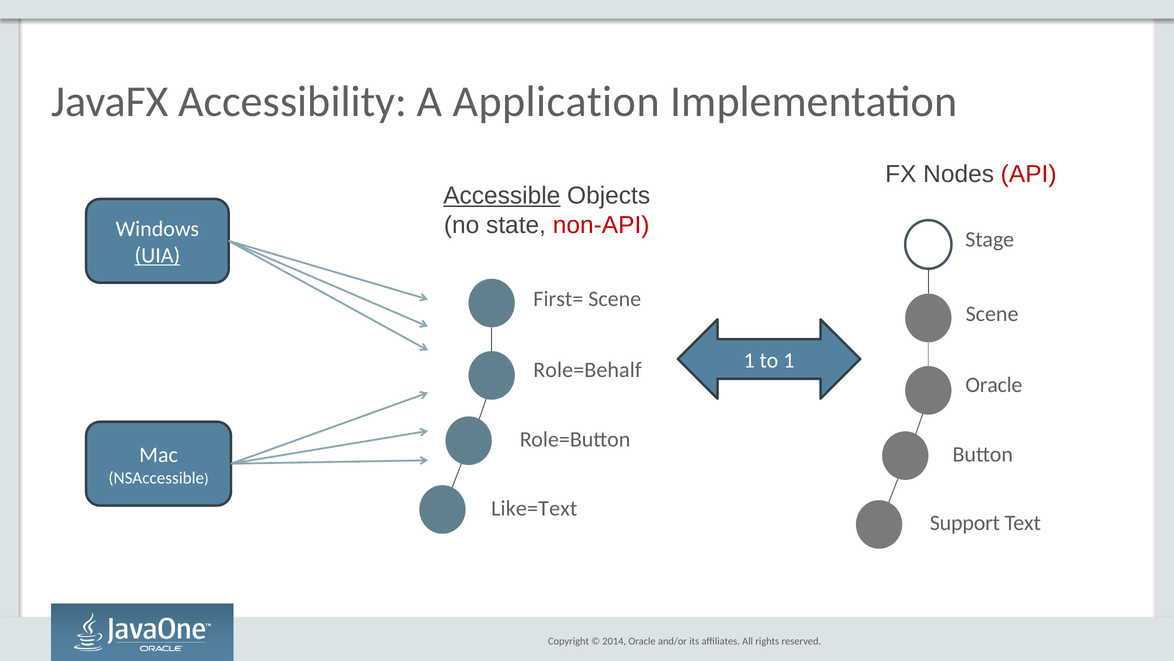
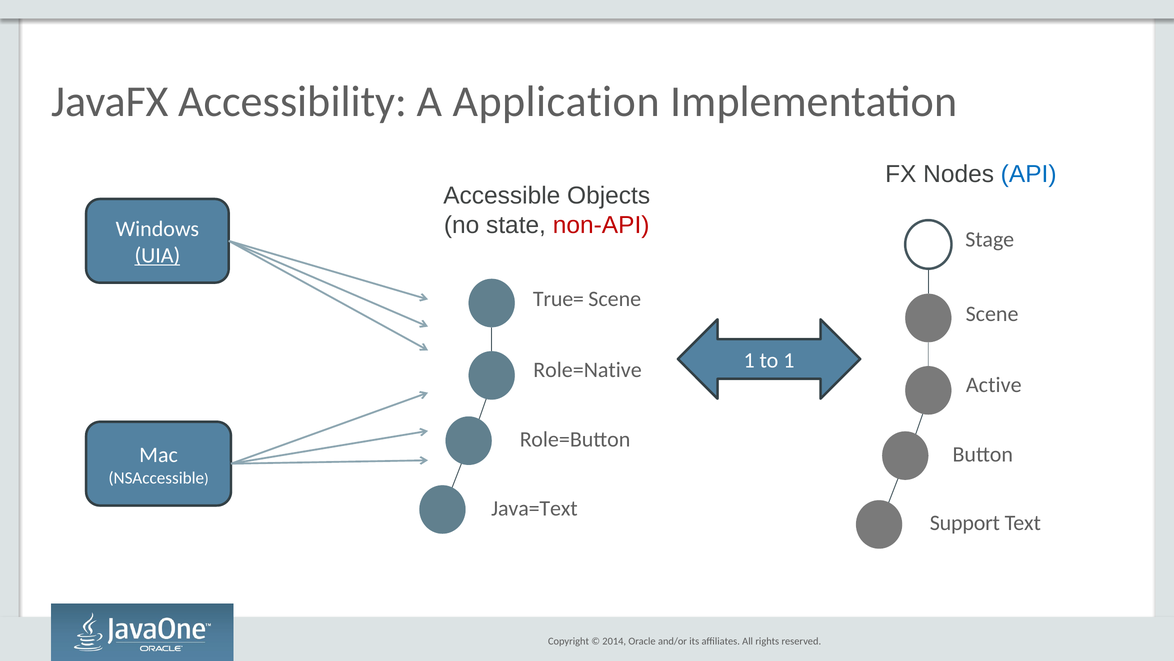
API colour: red -> blue
Accessible underline: present -> none
First=: First= -> True=
Role=Behalf: Role=Behalf -> Role=Native
Oracle at (994, 385): Oracle -> Active
Like=Text: Like=Text -> Java=Text
